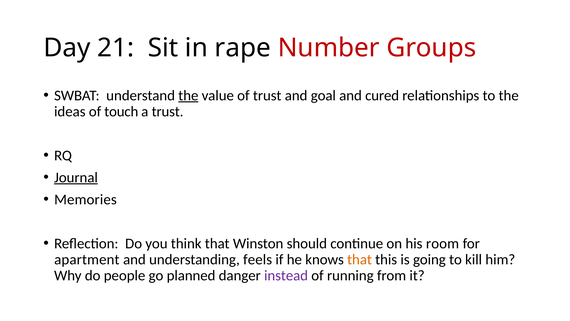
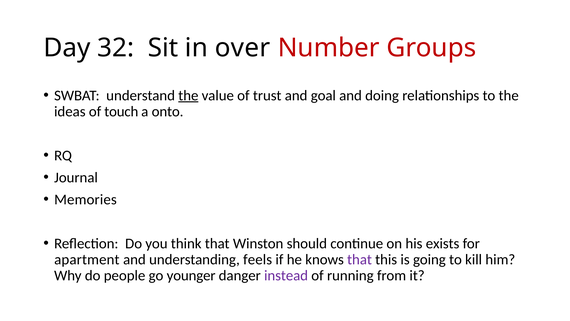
21: 21 -> 32
rape: rape -> over
cured: cured -> doing
a trust: trust -> onto
Journal underline: present -> none
room: room -> exists
that at (360, 259) colour: orange -> purple
planned: planned -> younger
